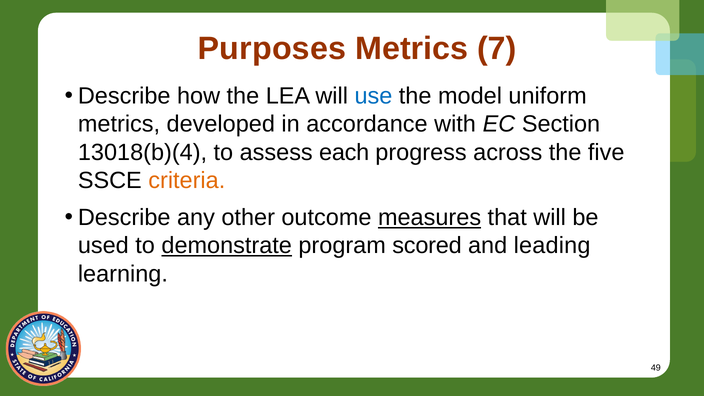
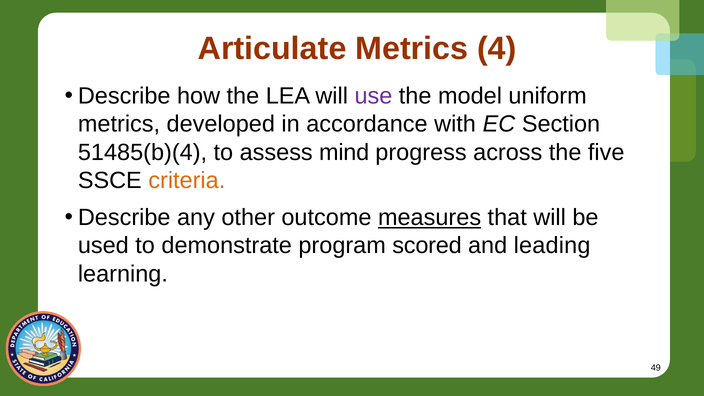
Purposes: Purposes -> Articulate
7: 7 -> 4
use colour: blue -> purple
13018(b)(4: 13018(b)(4 -> 51485(b)(4
each: each -> mind
demonstrate underline: present -> none
